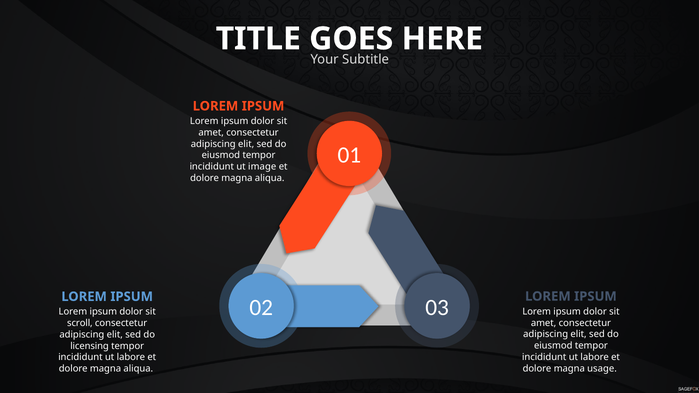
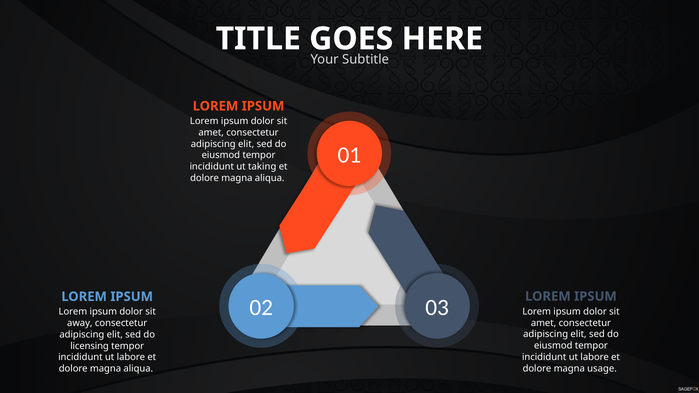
image: image -> taking
scroll: scroll -> away
